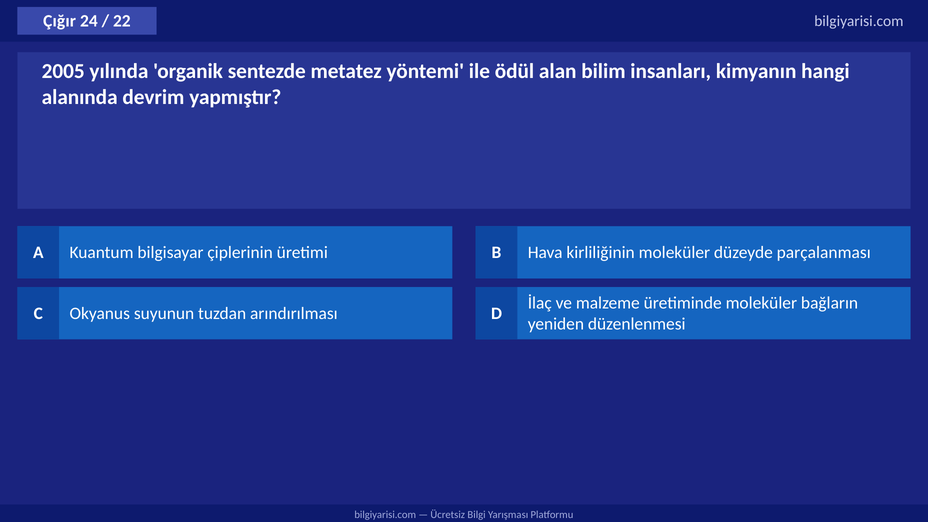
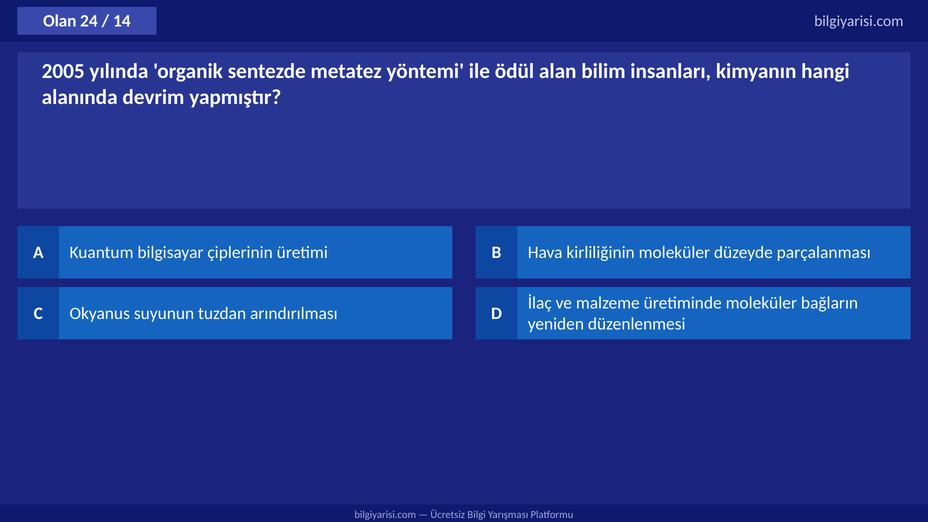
Çığır: Çığır -> Olan
22: 22 -> 14
